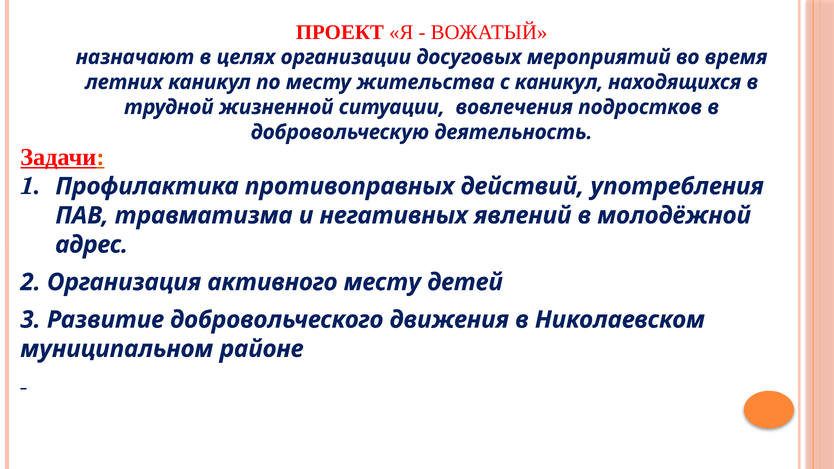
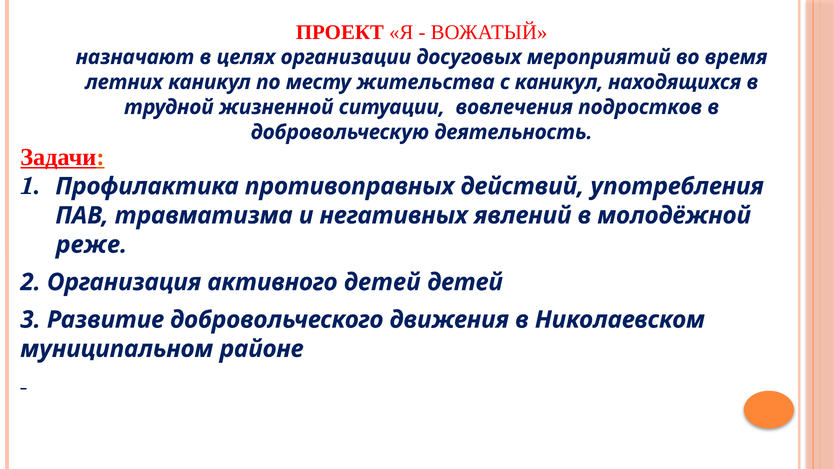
адрес: адрес -> реже
активного месту: месту -> детей
